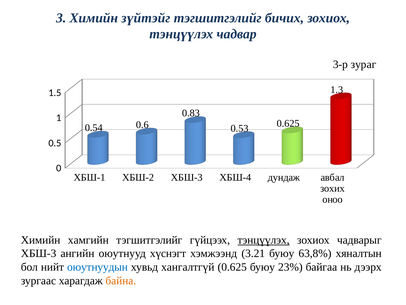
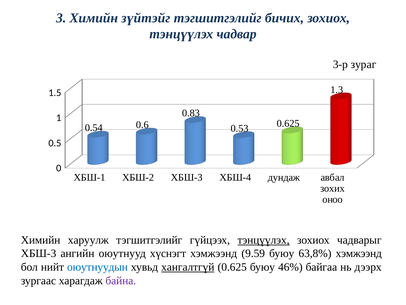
хамгийн: хамгийн -> харуулж
3.21: 3.21 -> 9.59
63,8% хяналтын: хяналтын -> хэмжээнд
хангалтгүй underline: none -> present
23%: 23% -> 46%
байна colour: orange -> purple
